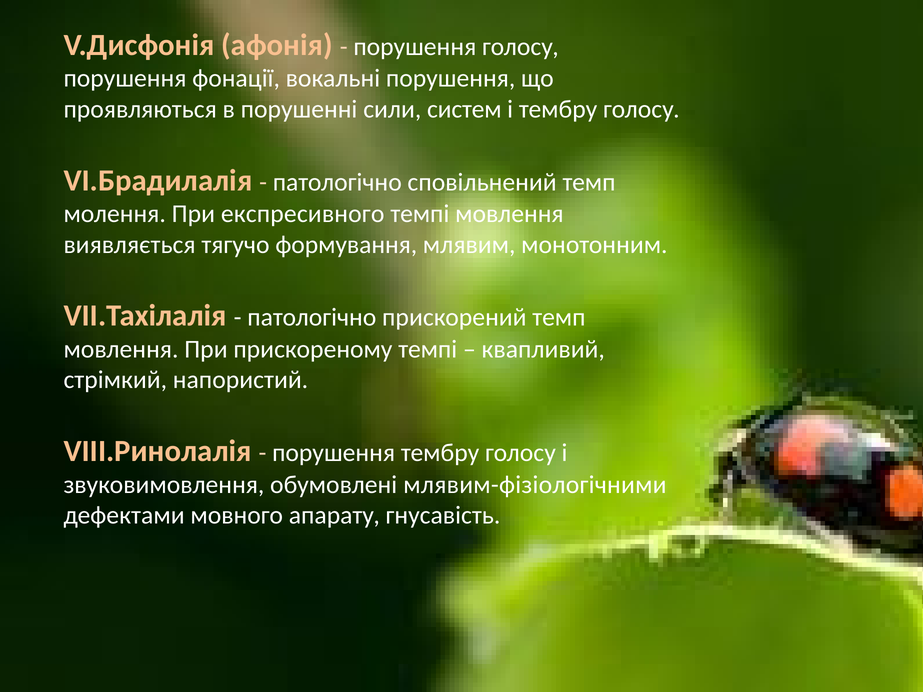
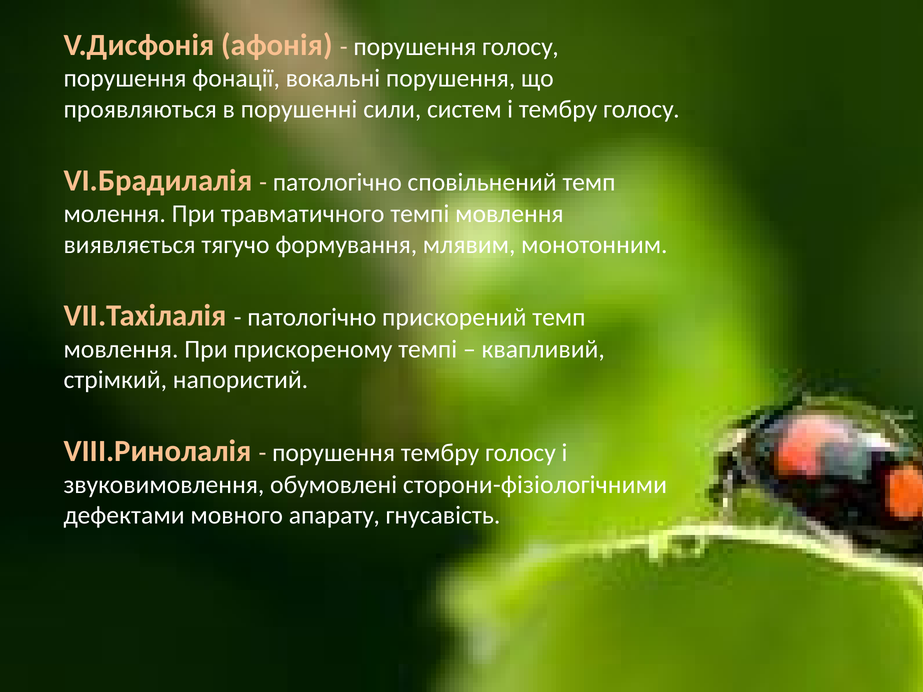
експресивного: експресивного -> травматичного
млявим-фізіологічними: млявим-фізіологічними -> сторони-фізіологічними
